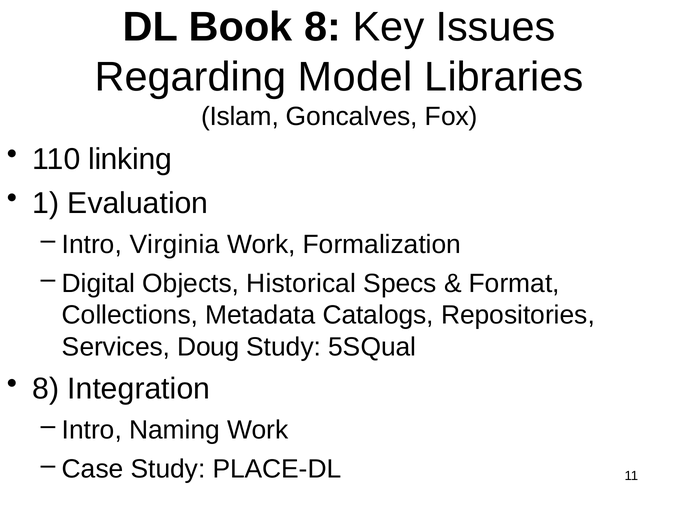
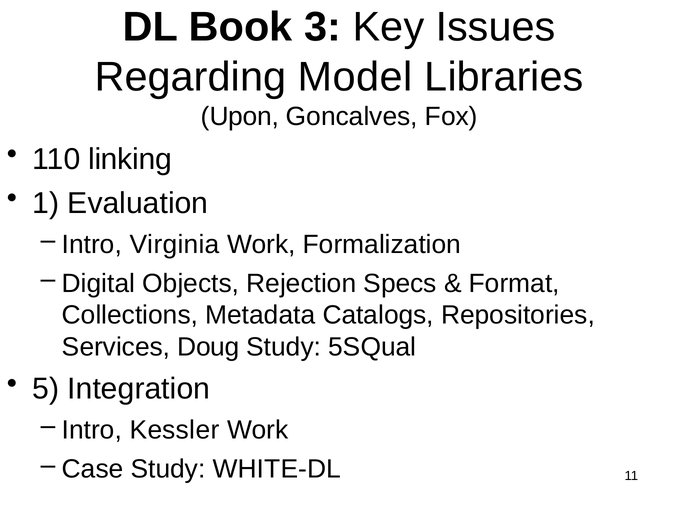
Book 8: 8 -> 3
Islam: Islam -> Upon
Historical: Historical -> Rejection
8 at (46, 389): 8 -> 5
Naming: Naming -> Kessler
PLACE-DL: PLACE-DL -> WHITE-DL
